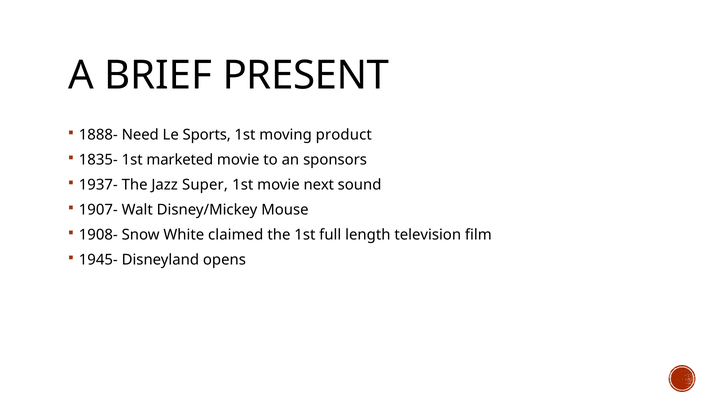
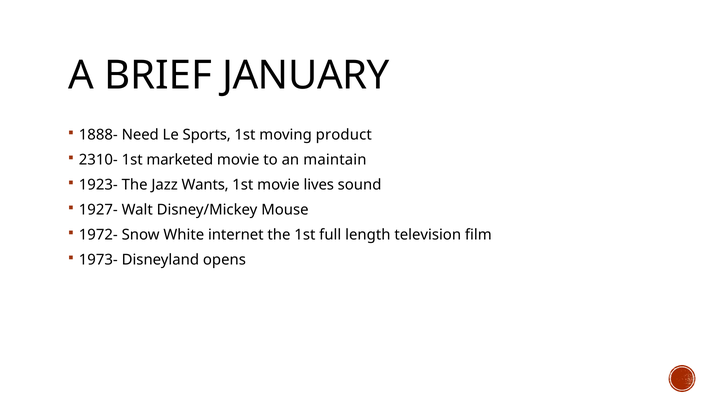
PRESENT: PRESENT -> JANUARY
1835-: 1835- -> 2310-
sponsors: sponsors -> maintain
1937-: 1937- -> 1923-
Super: Super -> Wants
next: next -> lives
1907-: 1907- -> 1927-
1908-: 1908- -> 1972-
claimed: claimed -> internet
1945-: 1945- -> 1973-
